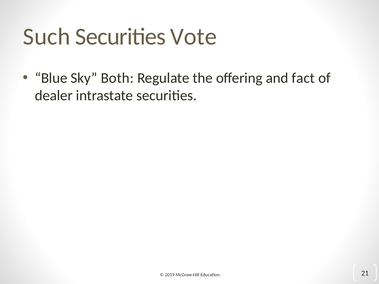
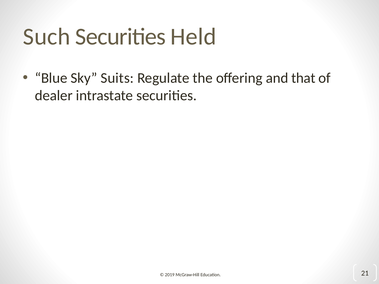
Vote: Vote -> Held
Both: Both -> Suits
fact: fact -> that
